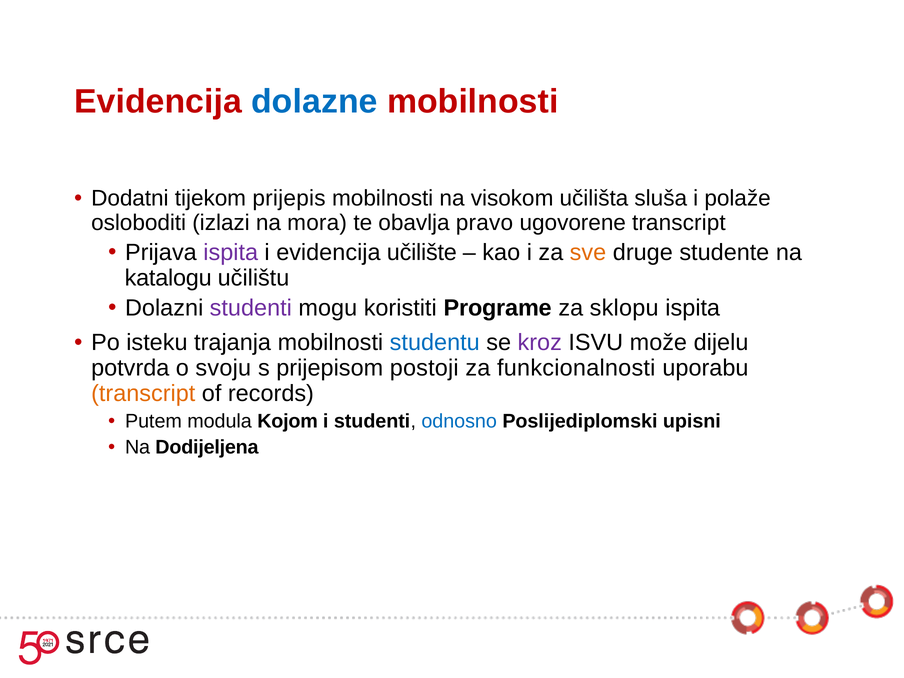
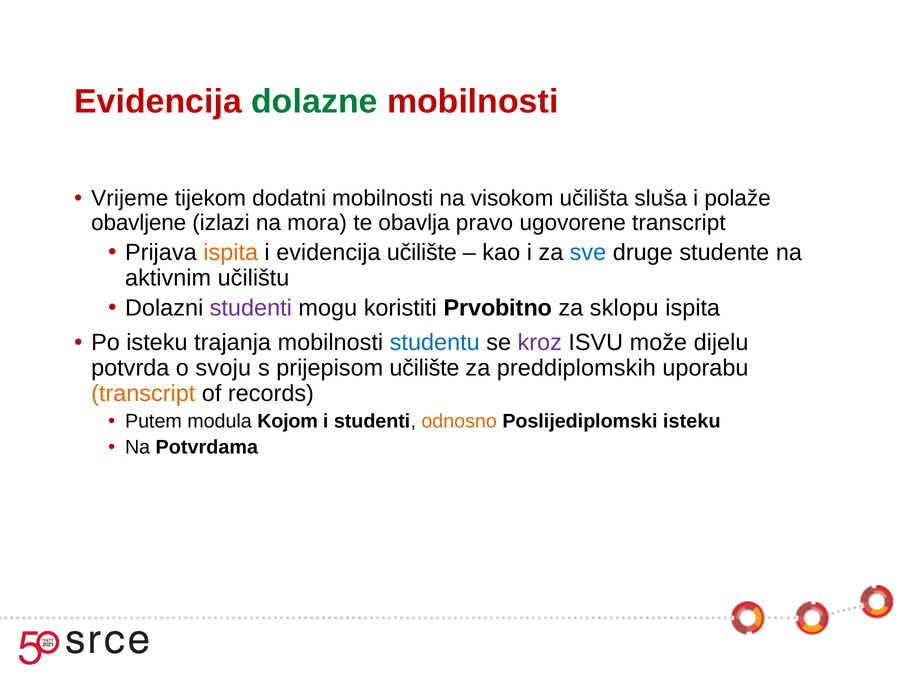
dolazne colour: blue -> green
Dodatni: Dodatni -> Vrijeme
prijepis: prijepis -> dodatni
osloboditi: osloboditi -> obavljene
ispita at (231, 253) colour: purple -> orange
sve colour: orange -> blue
katalogu: katalogu -> aktivnim
Programe: Programe -> Prvobitno
prijepisom postoji: postoji -> učilište
funkcionalnosti: funkcionalnosti -> preddiplomskih
odnosno colour: blue -> orange
Poslijediplomski upisni: upisni -> isteku
Dodijeljena: Dodijeljena -> Potvrdama
